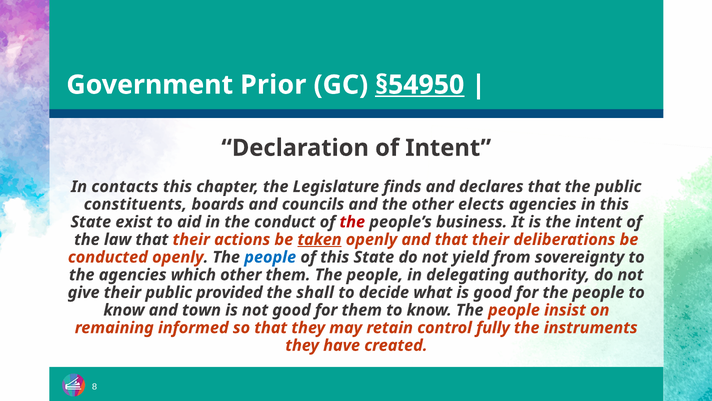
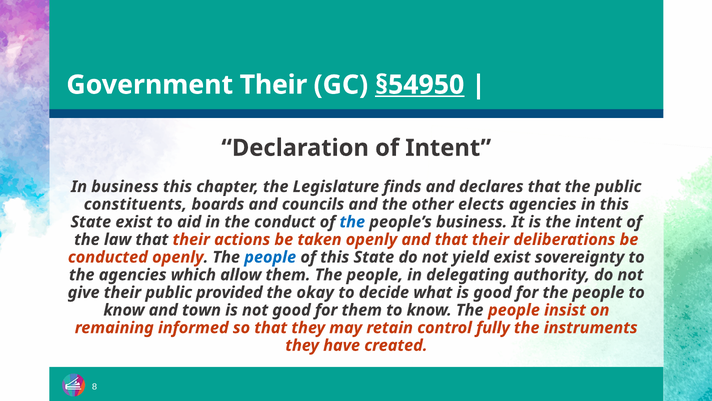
Government Prior: Prior -> Their
In contacts: contacts -> business
the at (352, 222) colour: red -> blue
taken underline: present -> none
yield from: from -> exist
which other: other -> allow
shall: shall -> okay
